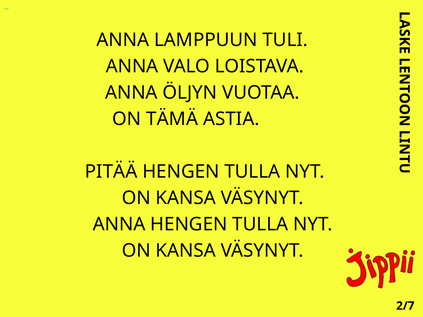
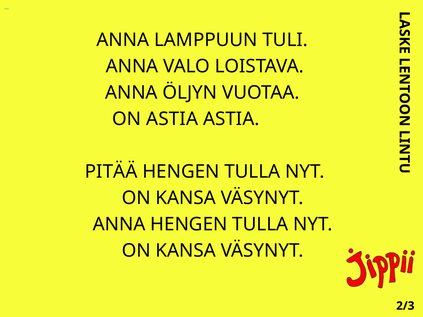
ON TÄMÄ: TÄMÄ -> ASTIA
2/7: 2/7 -> 2/3
